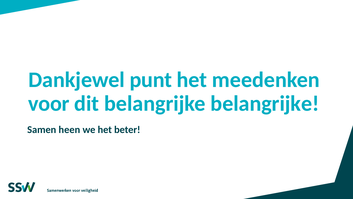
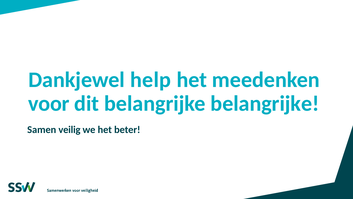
punt: punt -> help
heen: heen -> veilig
